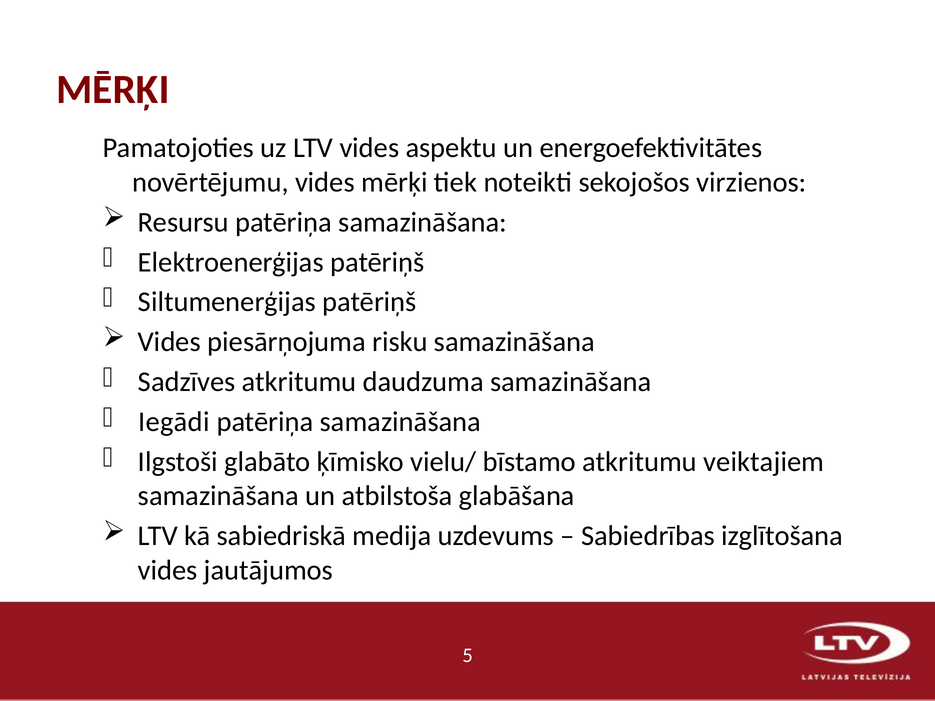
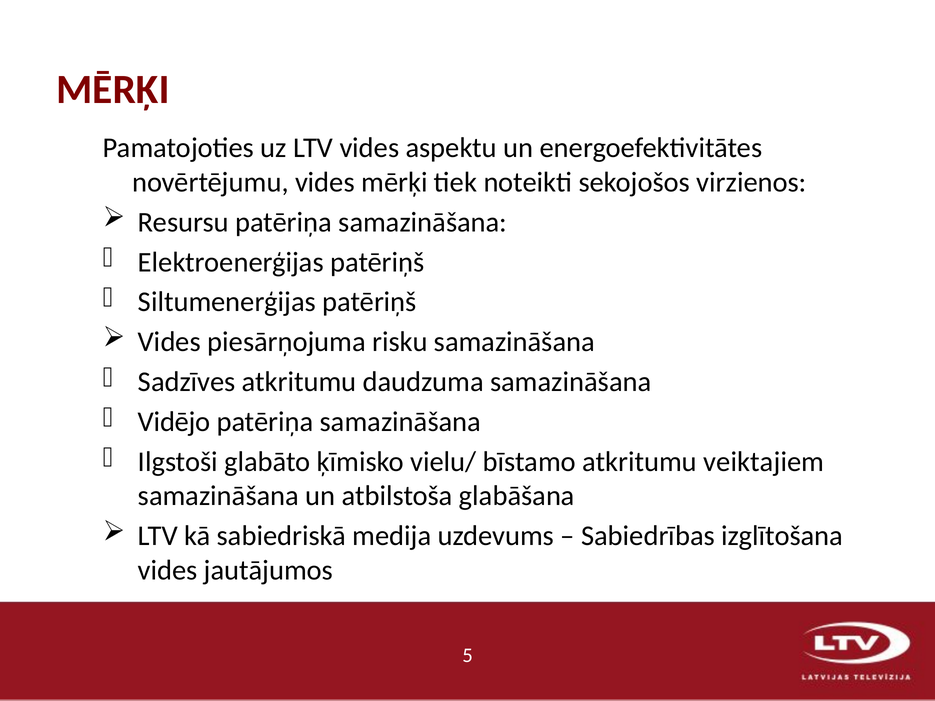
Iegādi: Iegādi -> Vidējo
